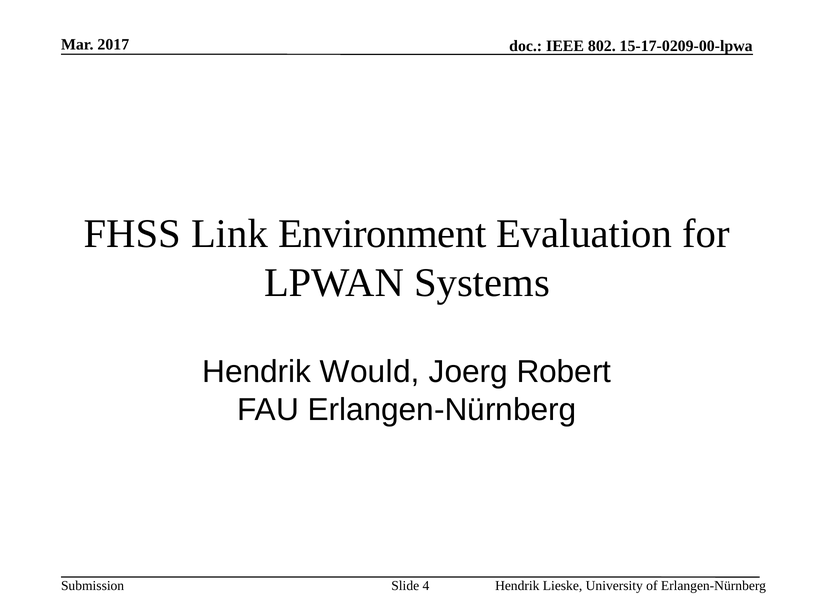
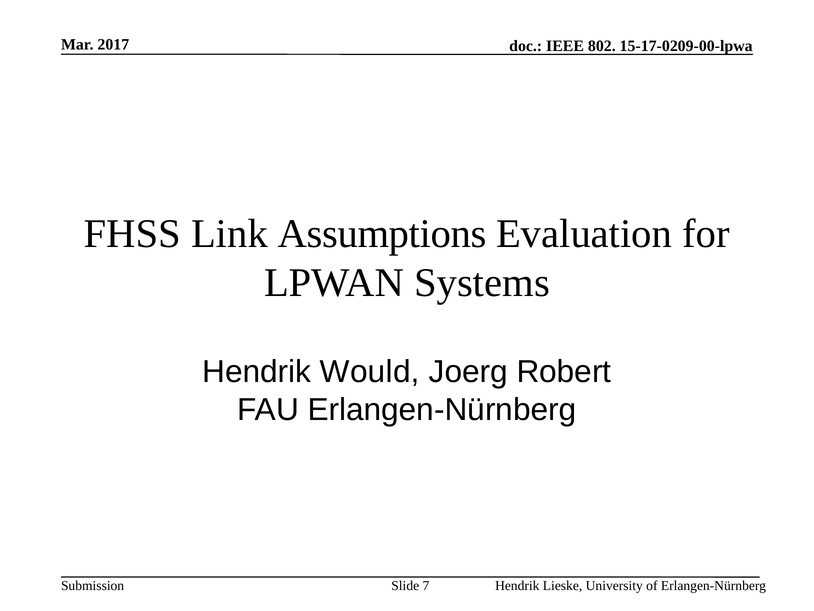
Environment: Environment -> Assumptions
4: 4 -> 7
